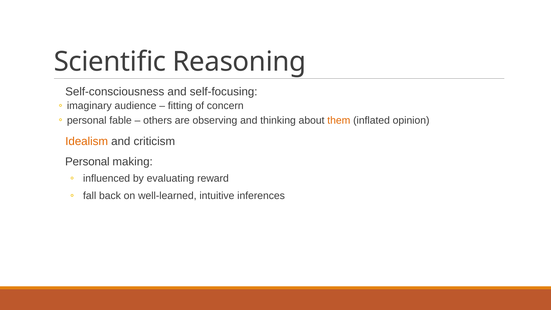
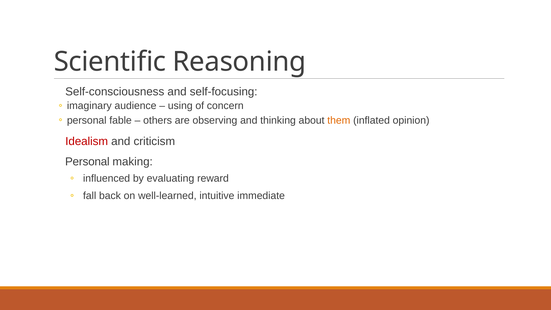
fitting: fitting -> using
Idealism colour: orange -> red
inferences: inferences -> immediate
